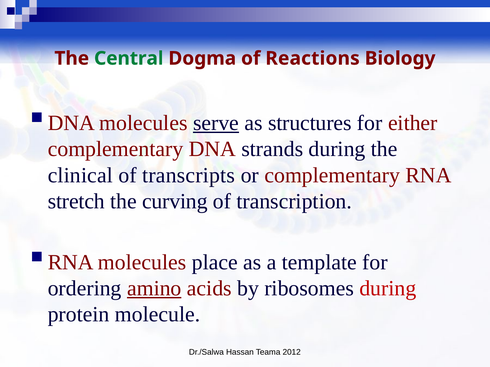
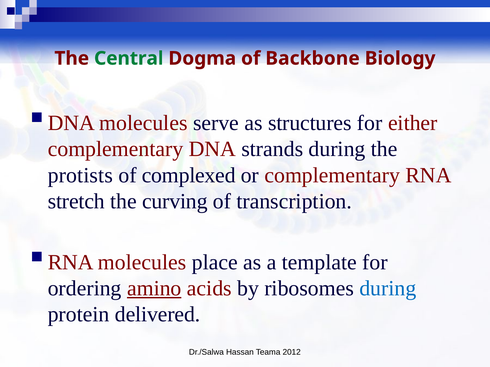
Reactions: Reactions -> Backbone
serve underline: present -> none
clinical: clinical -> protists
transcripts: transcripts -> complexed
during at (388, 289) colour: red -> blue
molecule: molecule -> delivered
